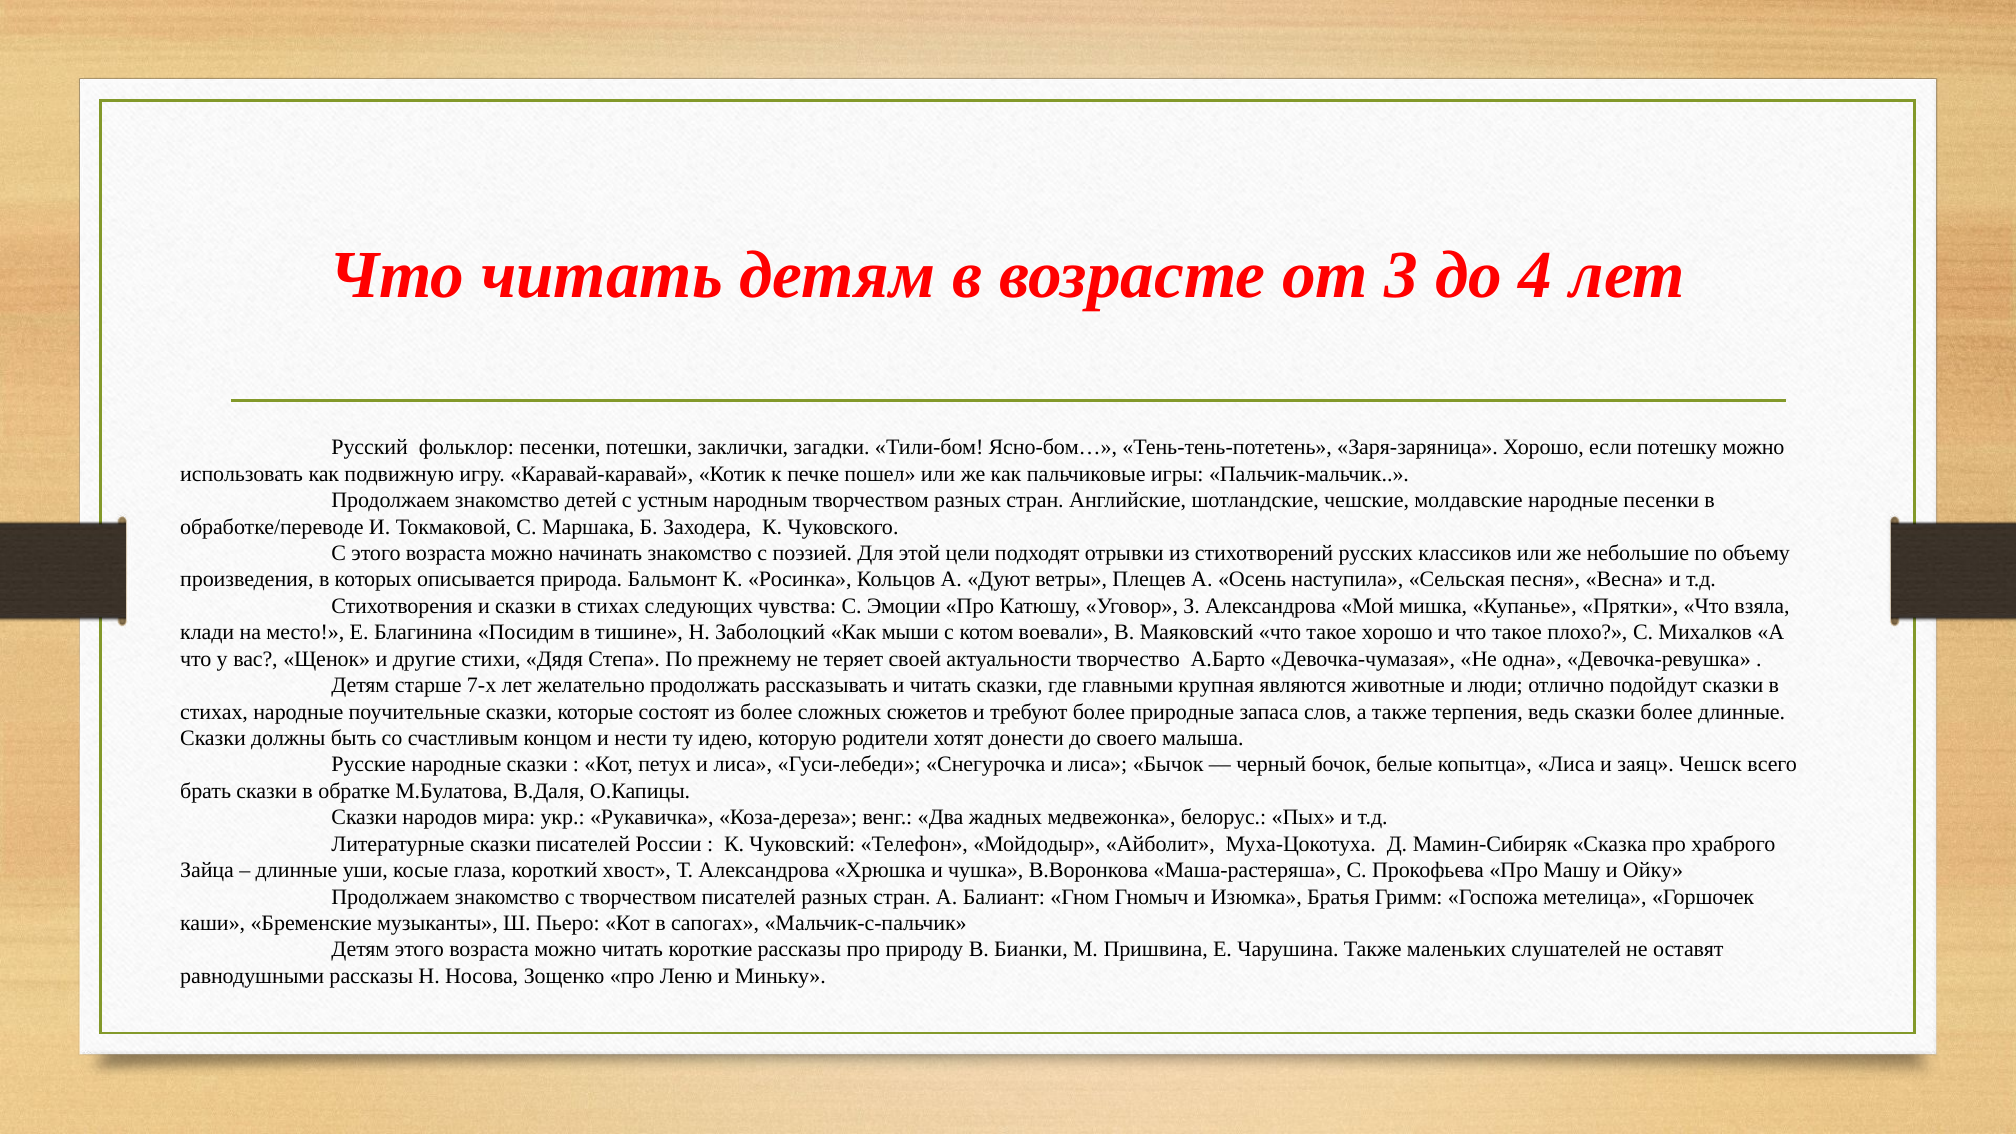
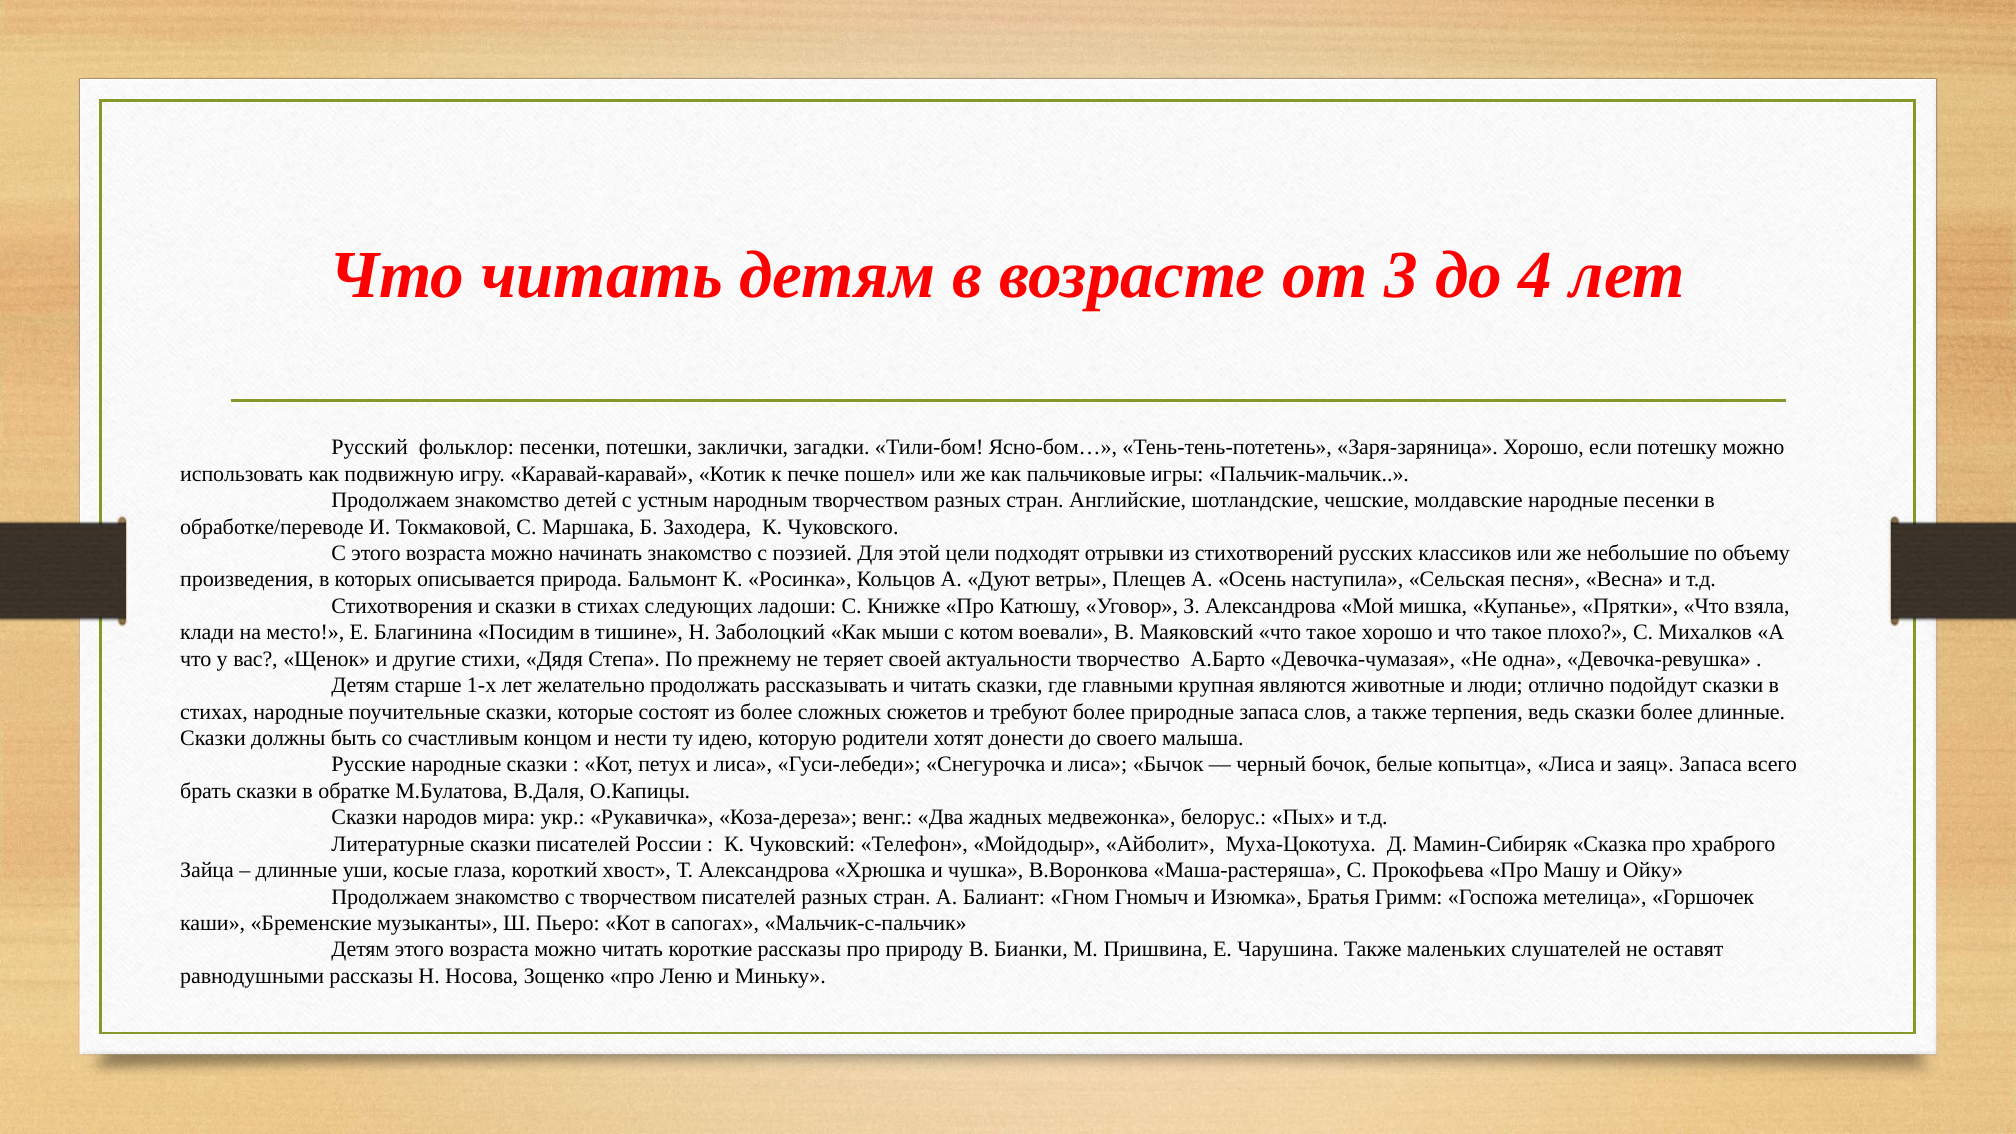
чувства: чувства -> ладоши
Эмоции: Эмоции -> Книжке
7-х: 7-х -> 1-х
заяц Чешск: Чешск -> Запаса
